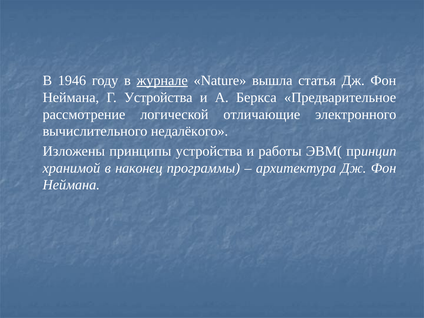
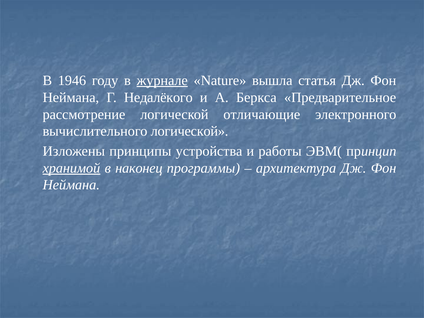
Г Устройства: Устройства -> Недалёкого
вычислительного недалёкого: недалёкого -> логической
хранимой underline: none -> present
